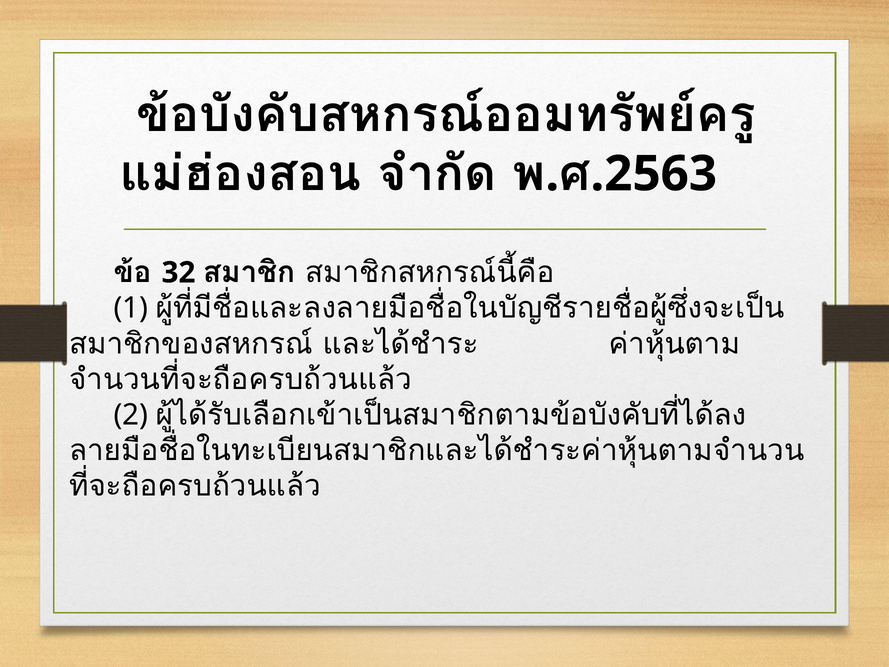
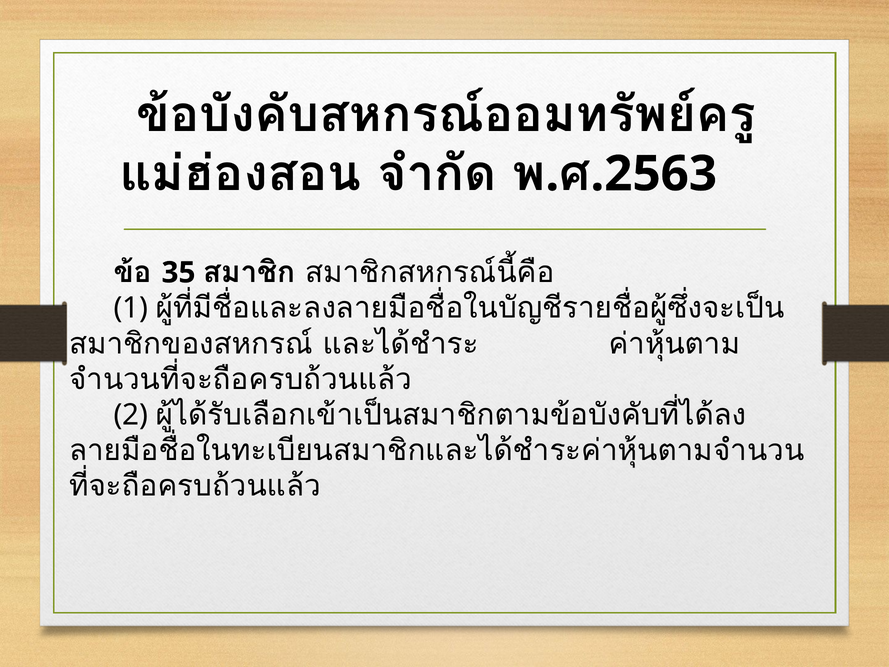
32: 32 -> 35
